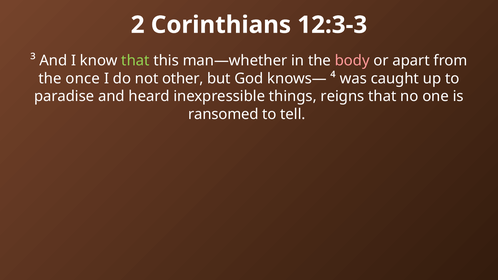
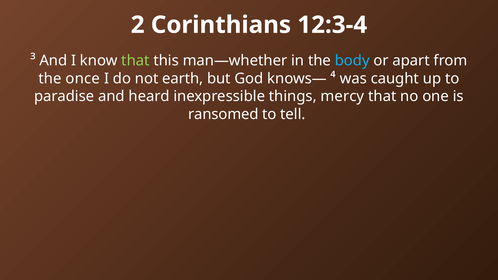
12:3-3: 12:3-3 -> 12:3-4
body colour: pink -> light blue
other: other -> earth
reigns: reigns -> mercy
